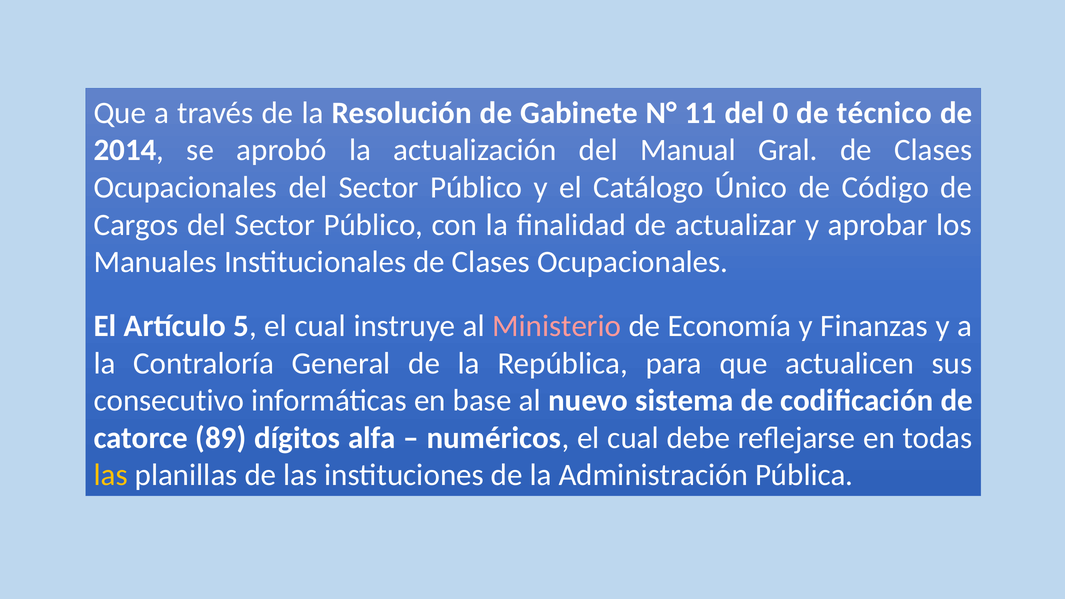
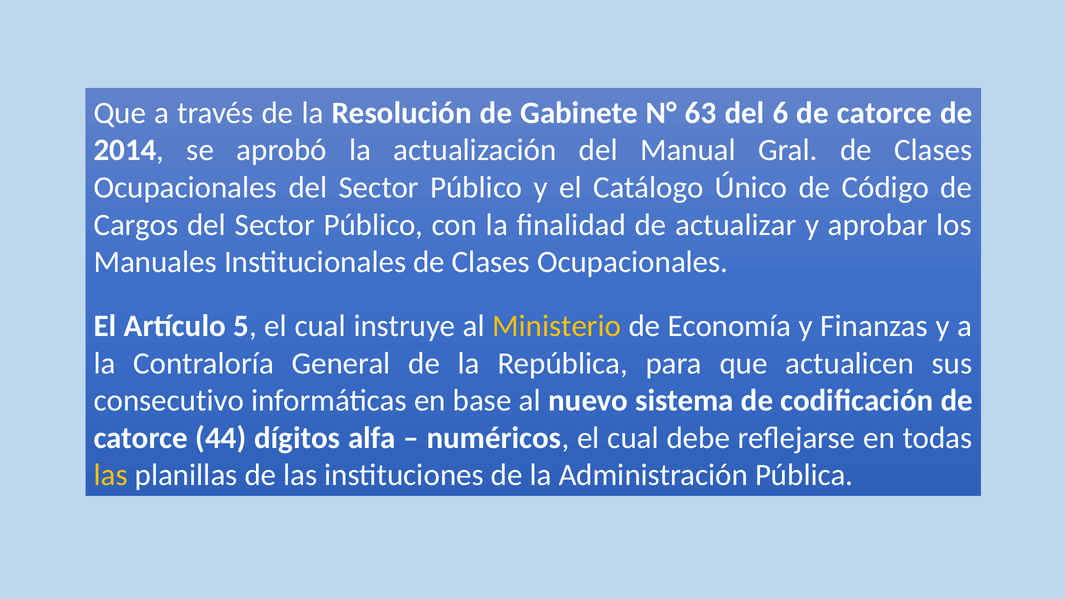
11: 11 -> 63
0: 0 -> 6
técnico at (884, 113): técnico -> catorce
Ministerio colour: pink -> yellow
89: 89 -> 44
